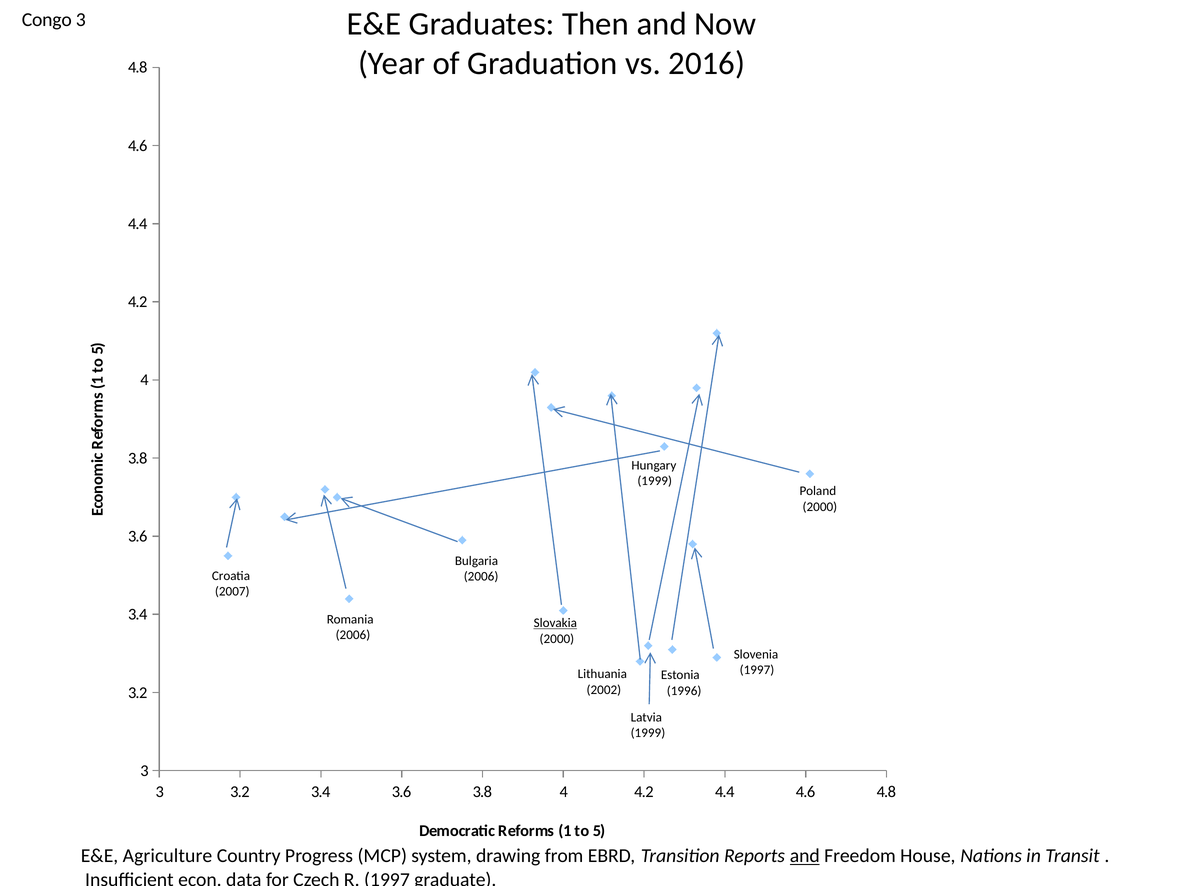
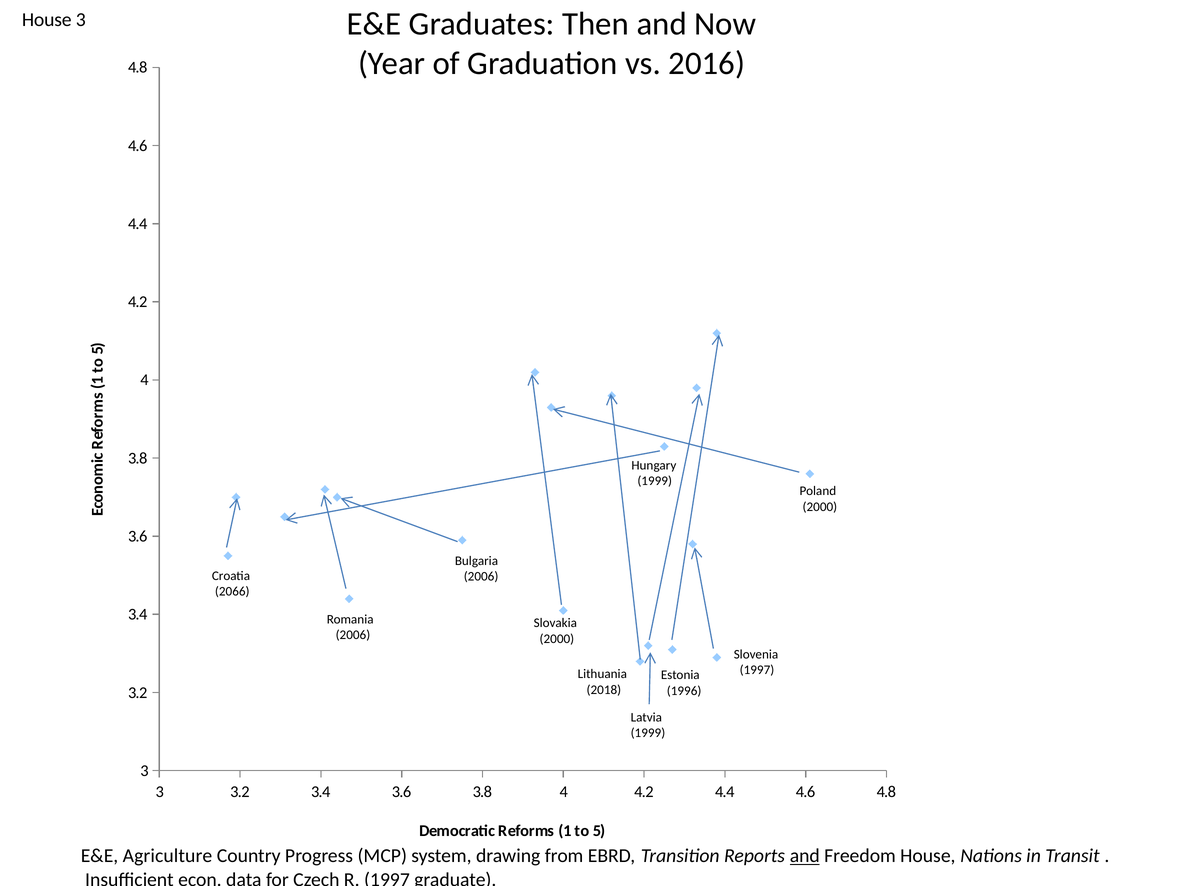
Congo at (47, 20): Congo -> House
2007: 2007 -> 2066
Slovakia underline: present -> none
2002: 2002 -> 2018
